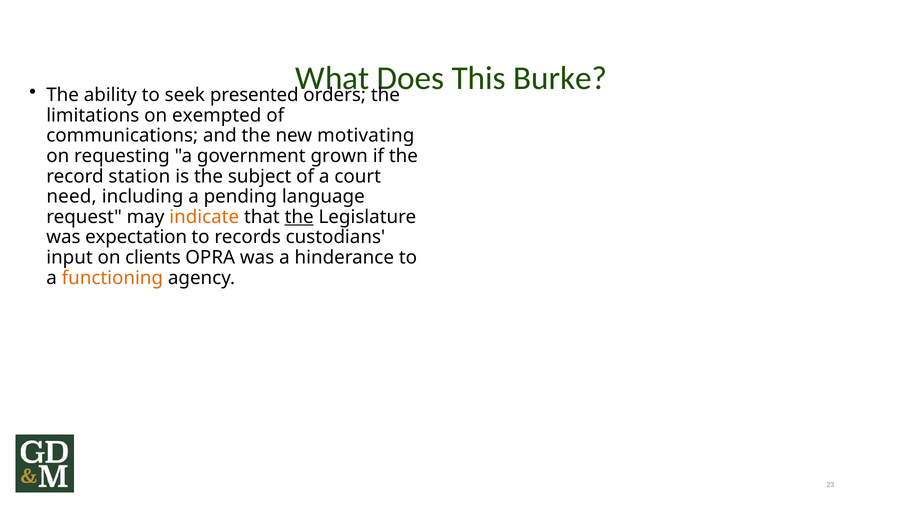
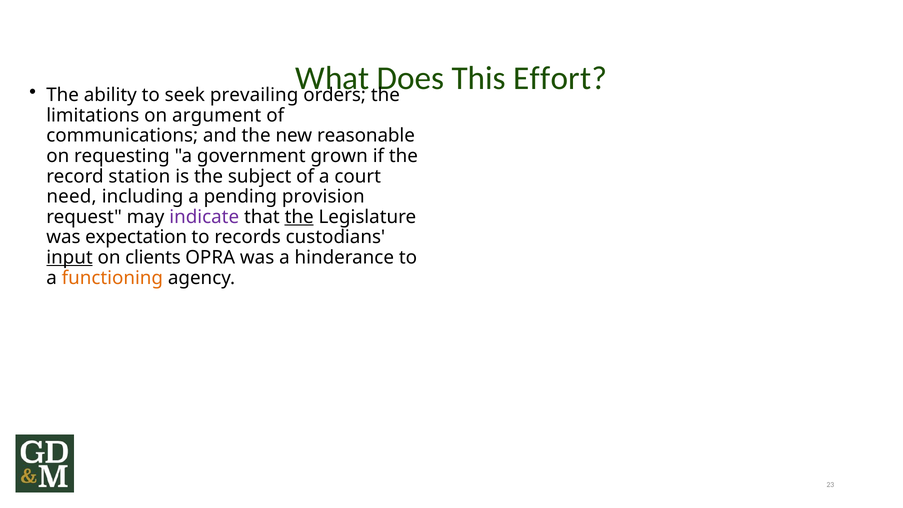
Burke: Burke -> Effort
presented: presented -> prevailing
exempted: exempted -> argument
motivating: motivating -> reasonable
language: language -> provision
indicate colour: orange -> purple
input underline: none -> present
